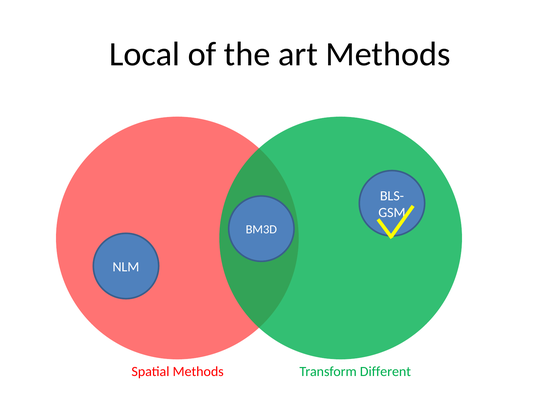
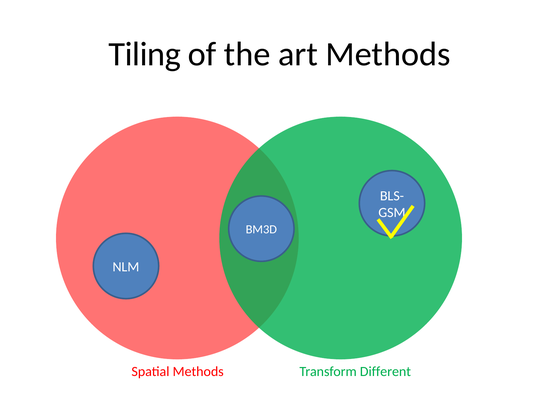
Local: Local -> Tiling
